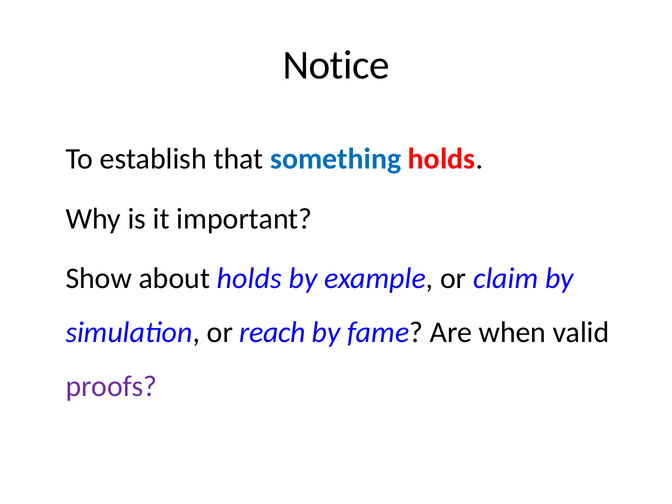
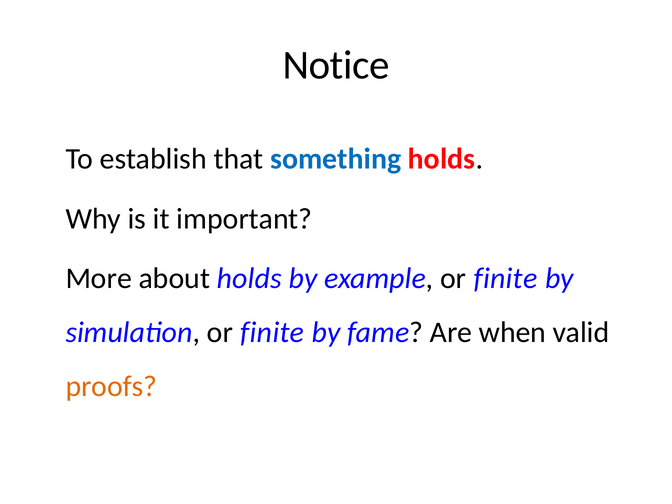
Show: Show -> More
example or claim: claim -> finite
simulation or reach: reach -> finite
proofs colour: purple -> orange
